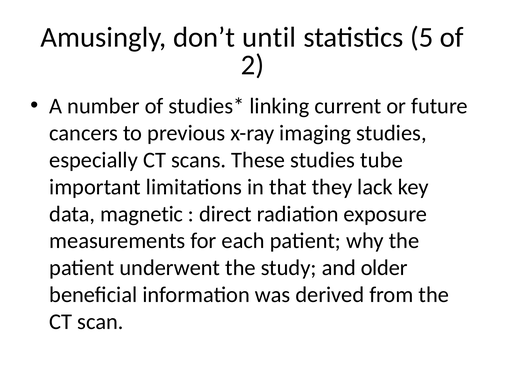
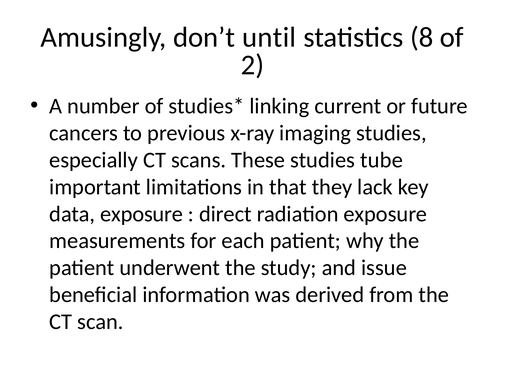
5: 5 -> 8
data magnetic: magnetic -> exposure
older: older -> issue
